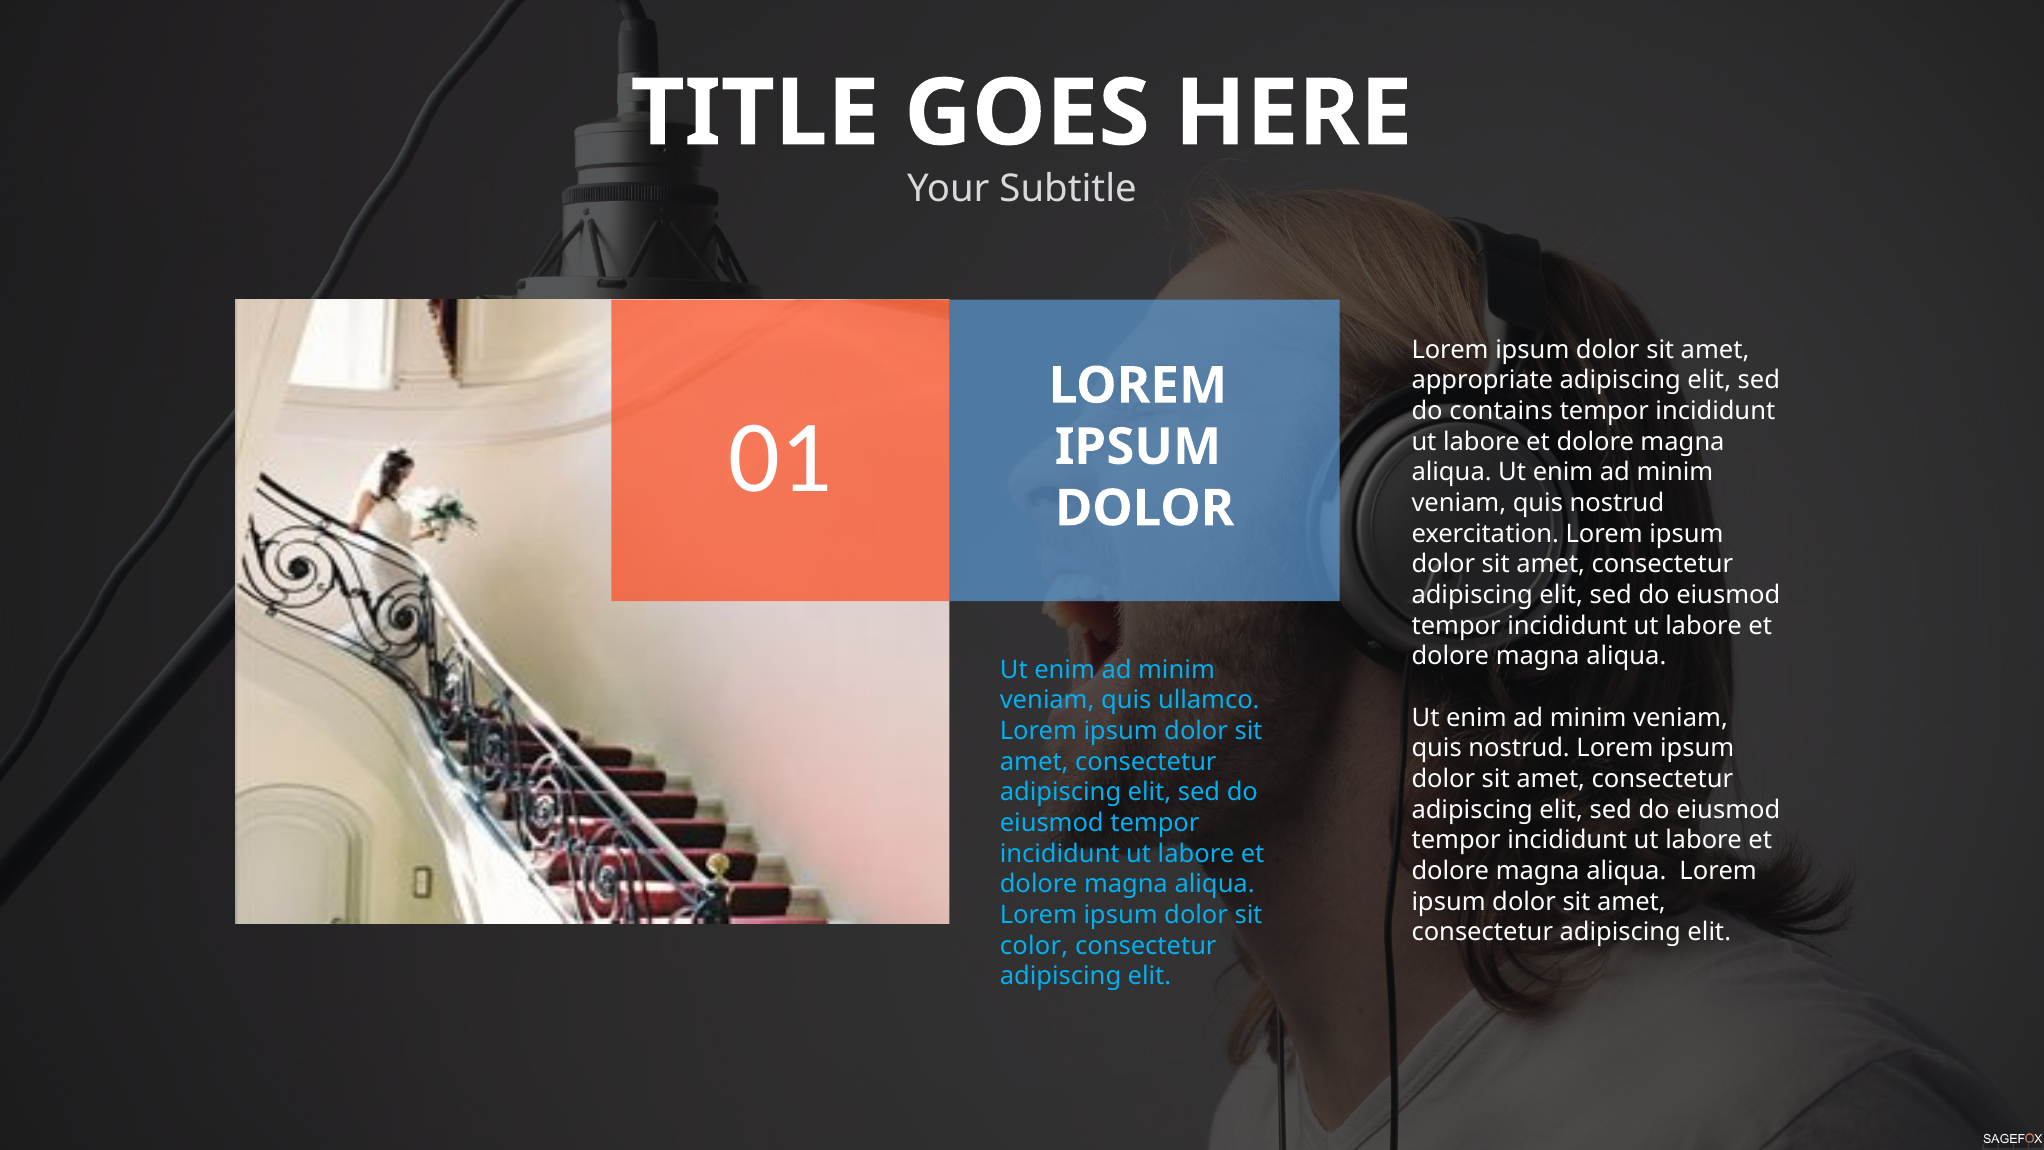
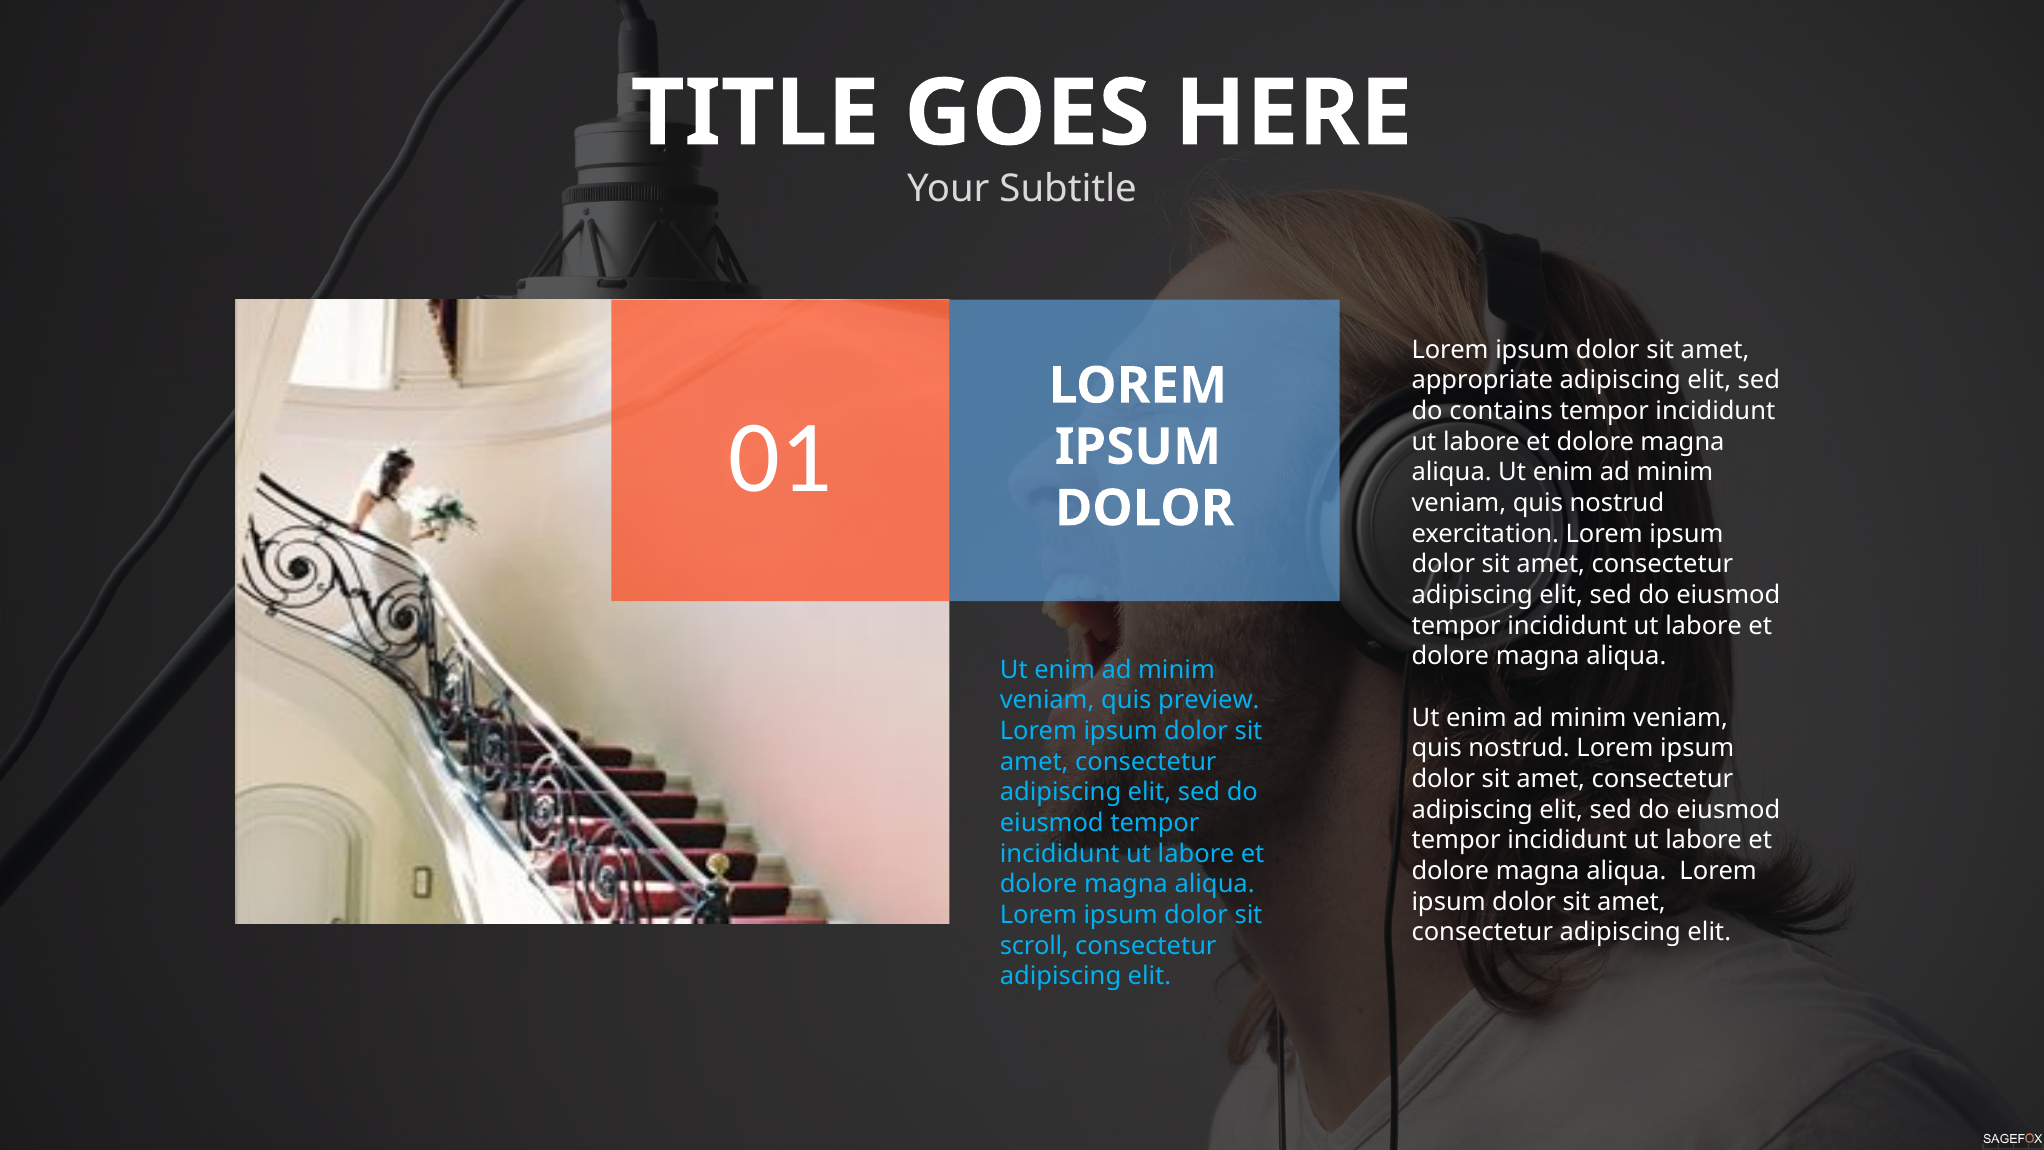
ullamco: ullamco -> preview
color: color -> scroll
